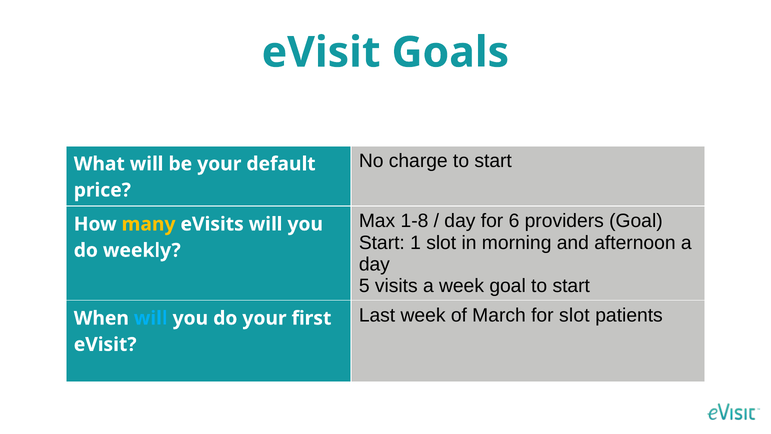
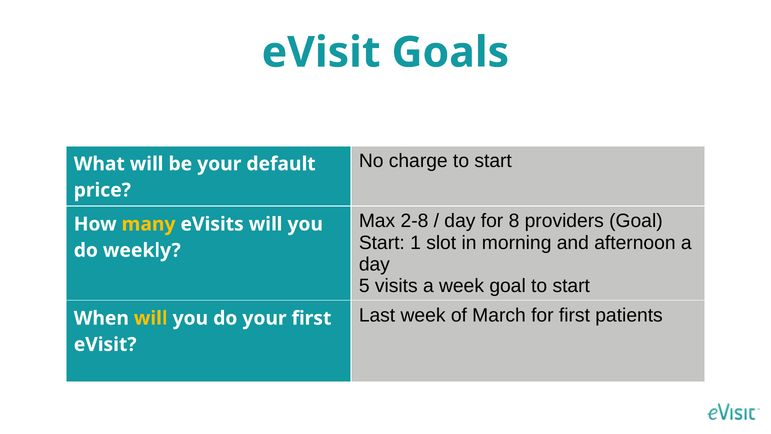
1-8: 1-8 -> 2-8
6: 6 -> 8
for slot: slot -> first
will at (151, 318) colour: light blue -> yellow
